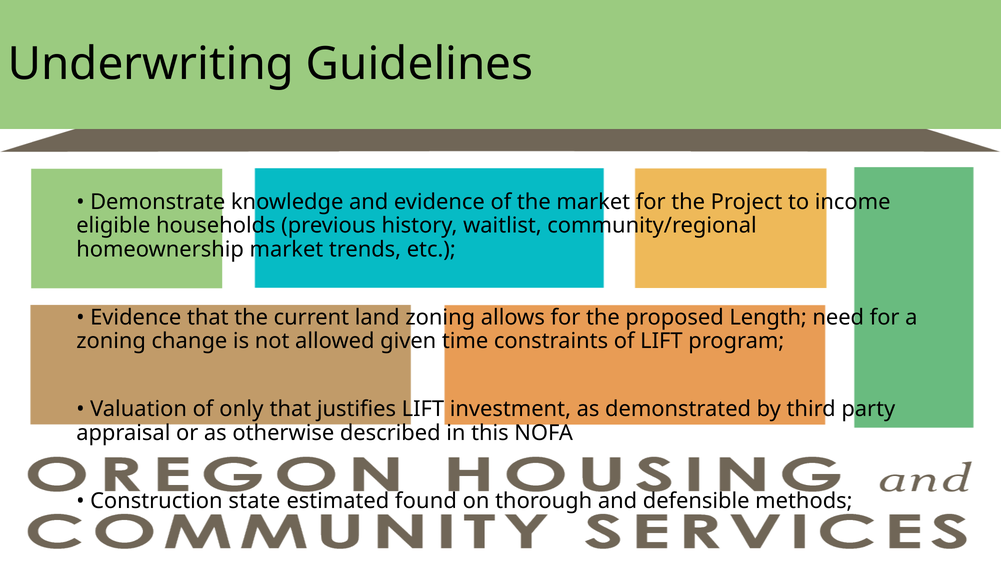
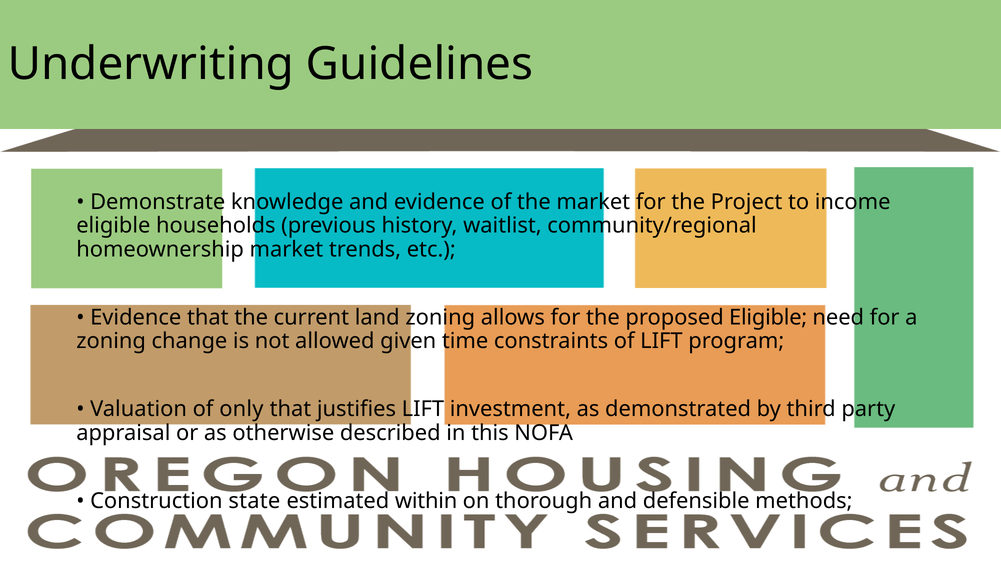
proposed Length: Length -> Eligible
found: found -> within
